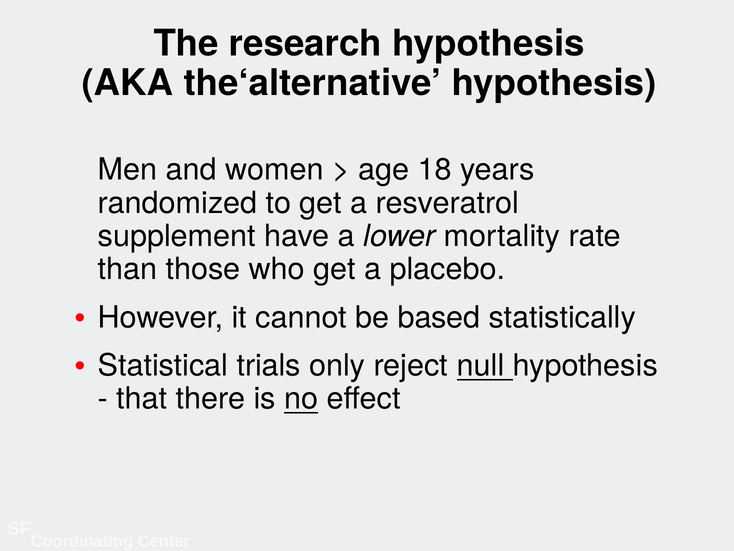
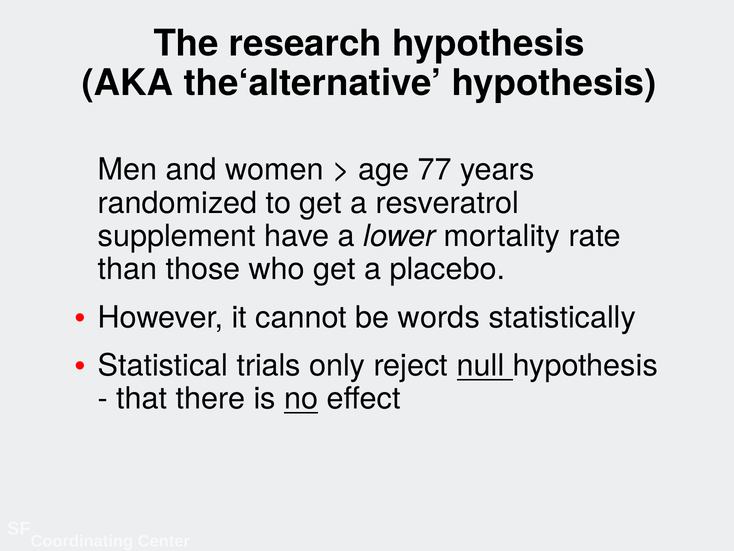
18: 18 -> 77
based: based -> words
